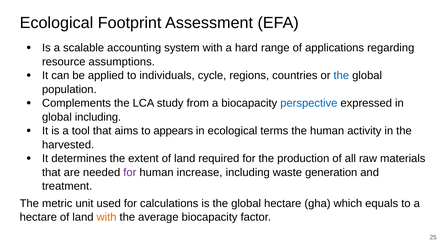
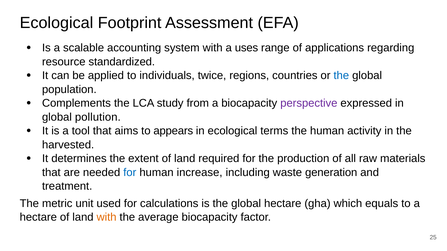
hard: hard -> uses
assumptions: assumptions -> standardized
cycle: cycle -> twice
perspective colour: blue -> purple
global including: including -> pollution
for at (130, 173) colour: purple -> blue
